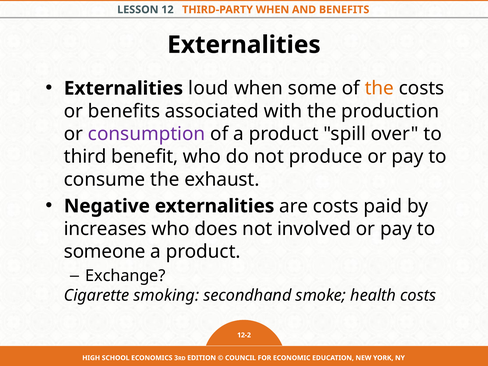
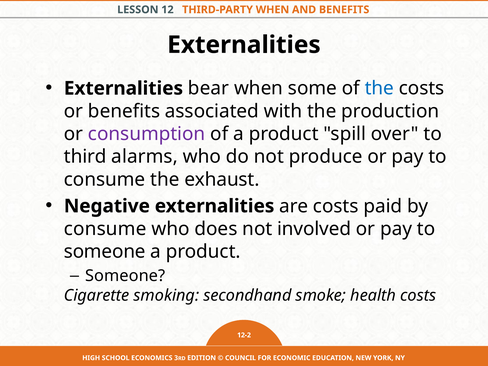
loud: loud -> bear
the at (379, 88) colour: orange -> blue
benefit: benefit -> alarms
increases at (105, 229): increases -> consume
Exchange at (125, 276): Exchange -> Someone
